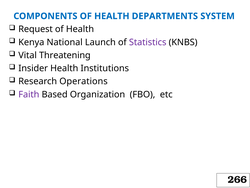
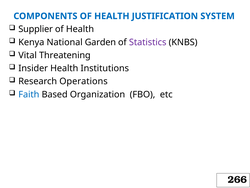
DEPARTMENTS: DEPARTMENTS -> JUSTIFICATION
Request: Request -> Supplier
Launch: Launch -> Garden
Faith colour: purple -> blue
